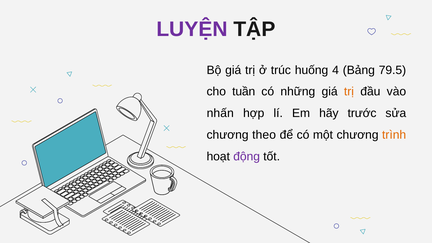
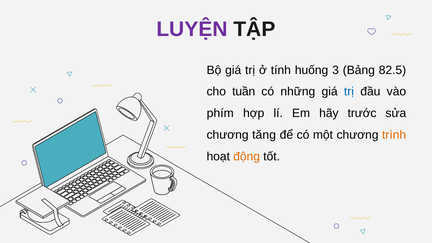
trúc: trúc -> tính
4: 4 -> 3
79.5: 79.5 -> 82.5
trị at (349, 92) colour: orange -> blue
nhấn: nhấn -> phím
theo: theo -> tăng
động colour: purple -> orange
